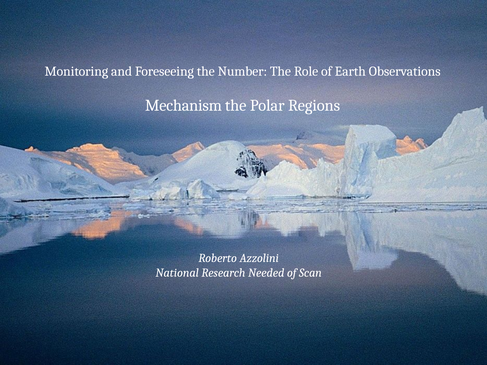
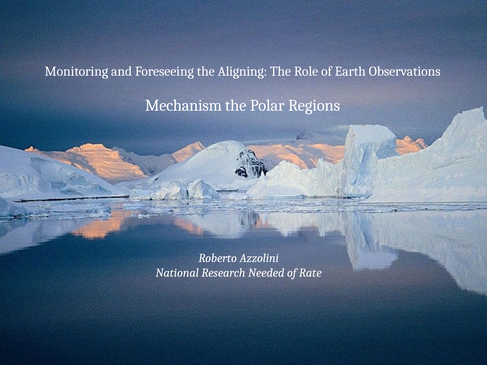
Number: Number -> Aligning
Scan: Scan -> Rate
